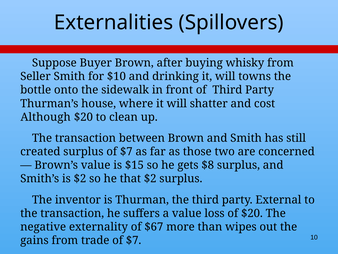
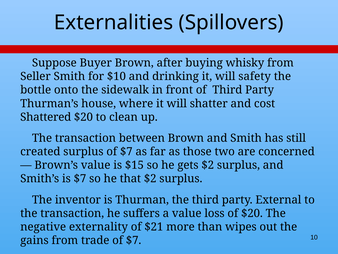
towns: towns -> safety
Although: Although -> Shattered
gets $8: $8 -> $2
is $2: $2 -> $7
$67: $67 -> $21
